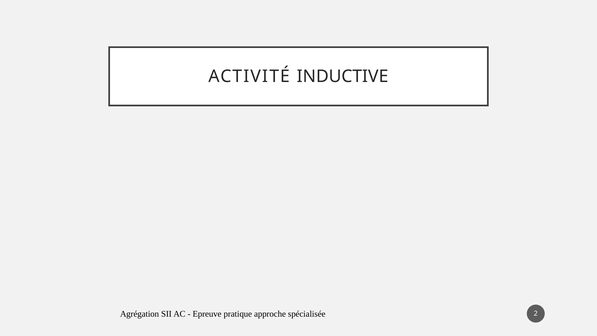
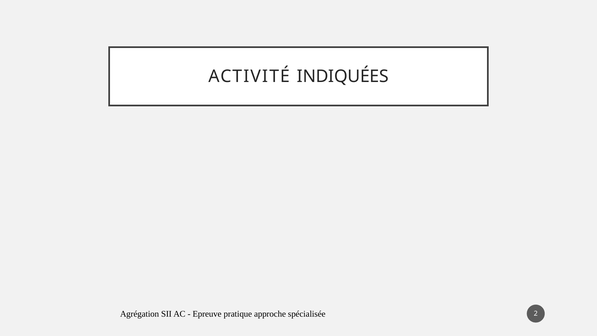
INDUCTIVE: INDUCTIVE -> INDIQUÉES
